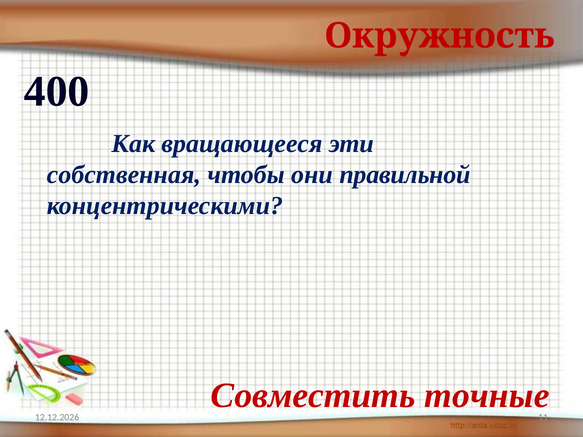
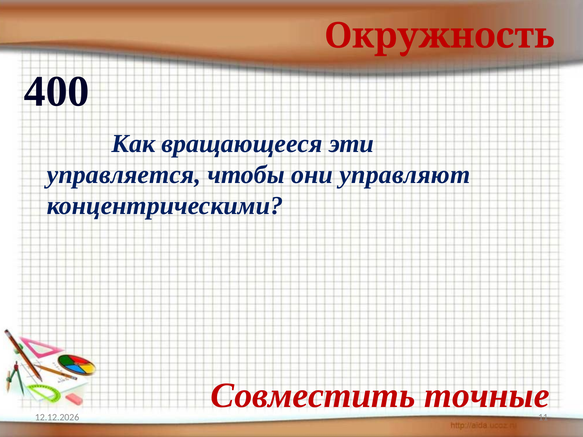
собственная: собственная -> управляется
правильной: правильной -> управляют
